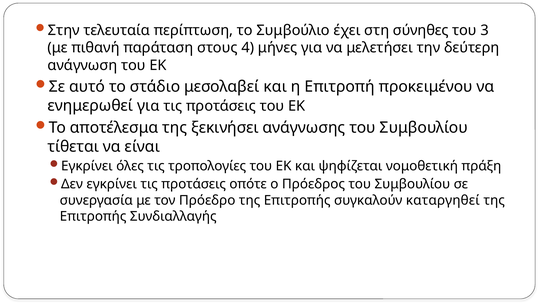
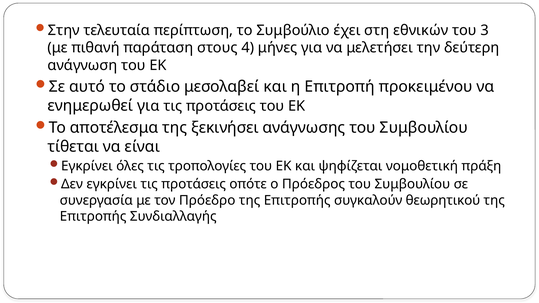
σύνηθες: σύνηθες -> εθνικών
καταργηθεί: καταργηθεί -> θεωρητικού
